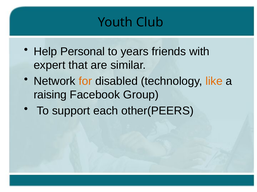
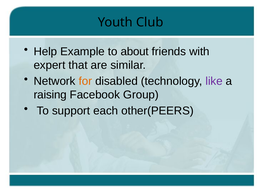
Personal: Personal -> Example
years: years -> about
like colour: orange -> purple
